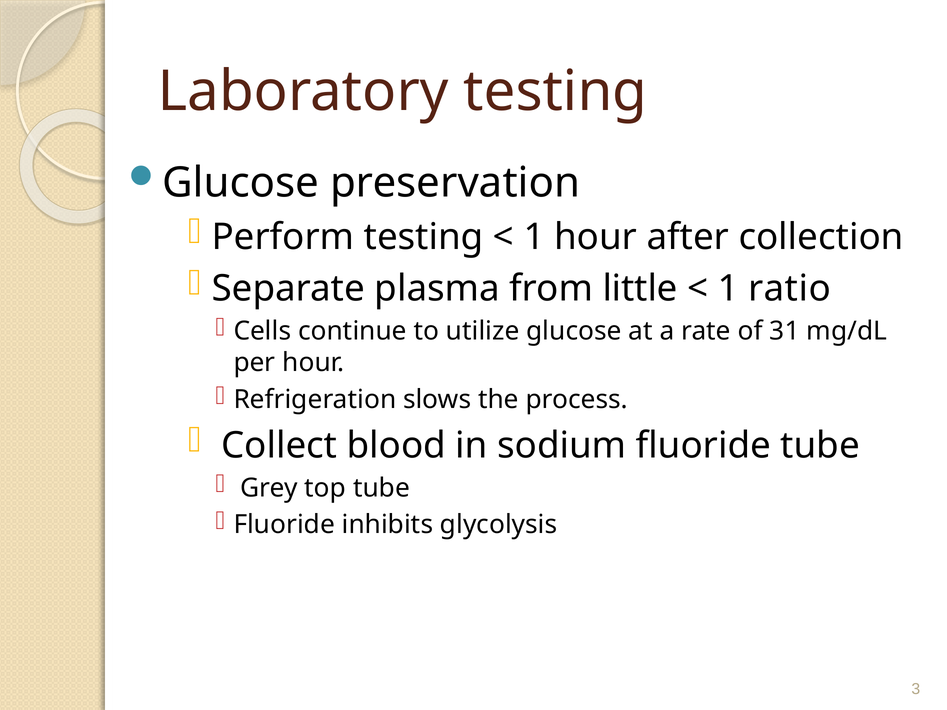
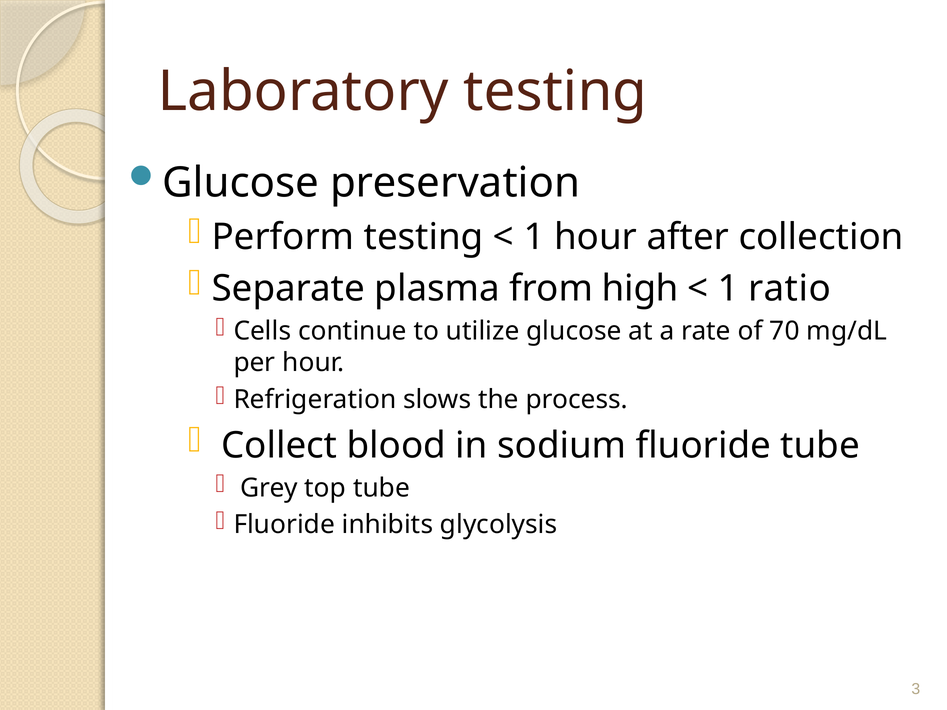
little: little -> high
31: 31 -> 70
